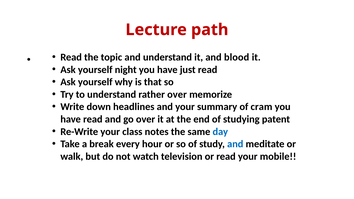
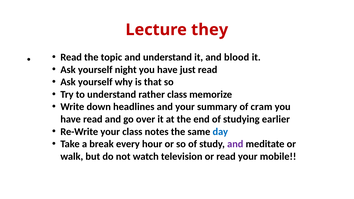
path: path -> they
rather over: over -> class
patent: patent -> earlier
and at (235, 144) colour: blue -> purple
